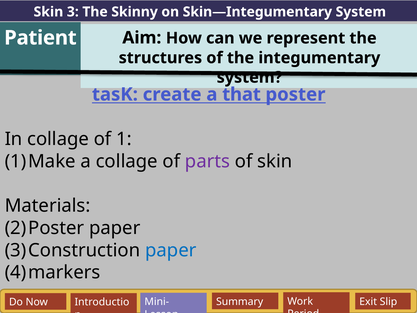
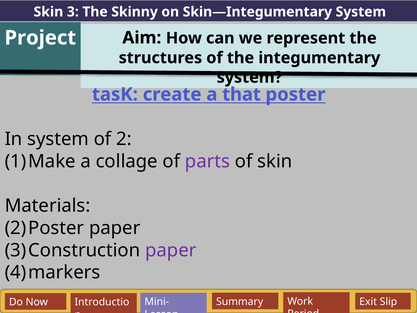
Patient: Patient -> Project
In collage: collage -> system
1: 1 -> 2
paper at (171, 250) colour: blue -> purple
